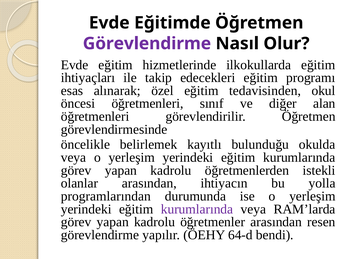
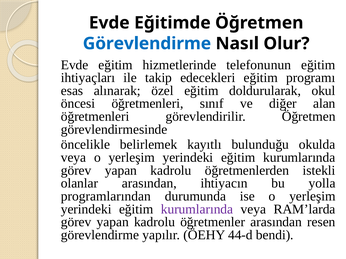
Görevlendirme at (147, 44) colour: purple -> blue
ilkokullarda: ilkokullarda -> telefonunun
tedavisinden: tedavisinden -> doldurularak
64-d: 64-d -> 44-d
